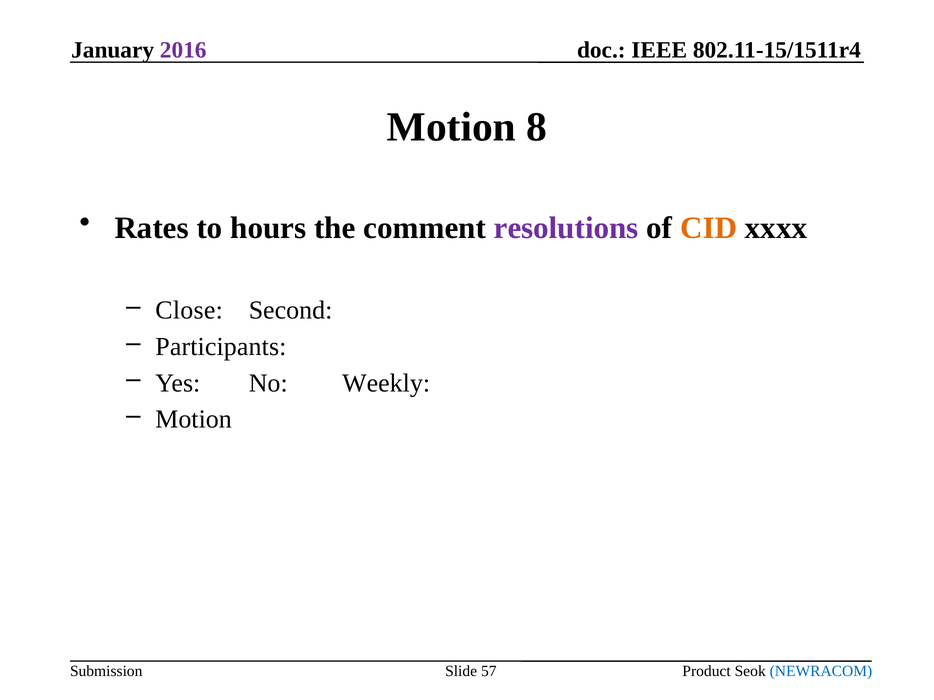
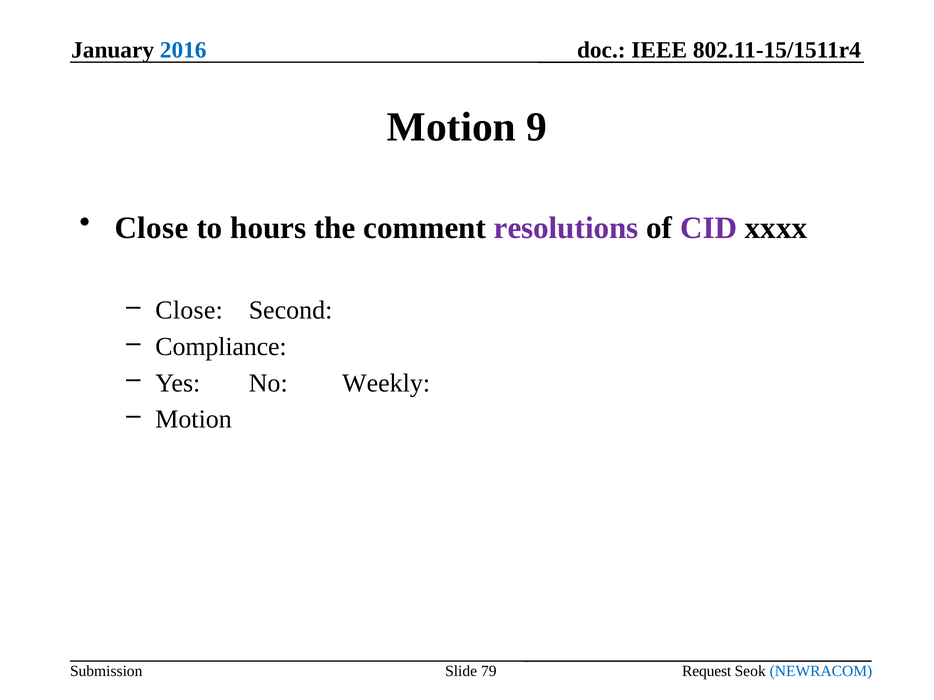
2016 colour: purple -> blue
8: 8 -> 9
Rates at (152, 228): Rates -> Close
CID colour: orange -> purple
Participants: Participants -> Compliance
57: 57 -> 79
Product: Product -> Request
